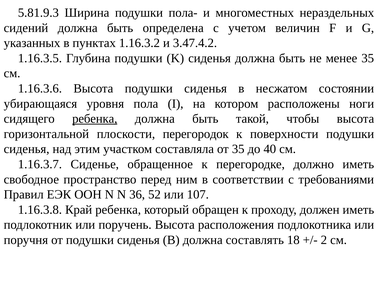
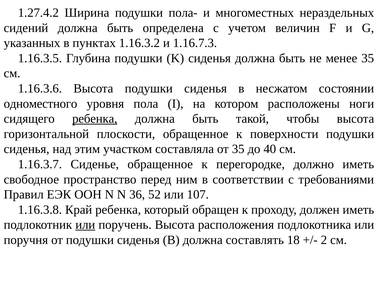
5.81.9.3: 5.81.9.3 -> 1.27.4.2
3.47.4.2: 3.47.4.2 -> 1.16.7.3
убирающаяся: убирающаяся -> одноместного
плоскости перегородок: перегородок -> обращенное
или at (85, 224) underline: none -> present
